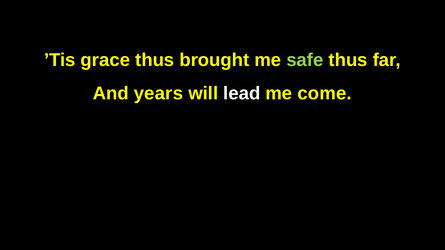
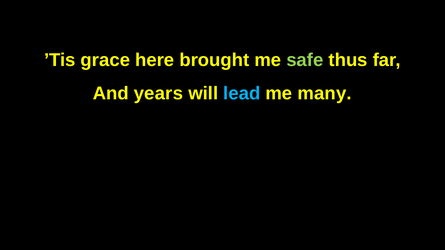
grace thus: thus -> here
lead colour: white -> light blue
come: come -> many
